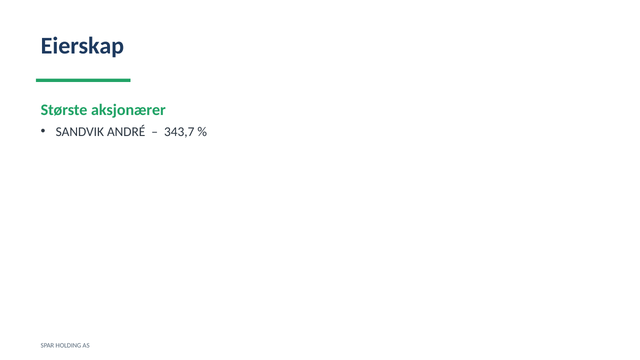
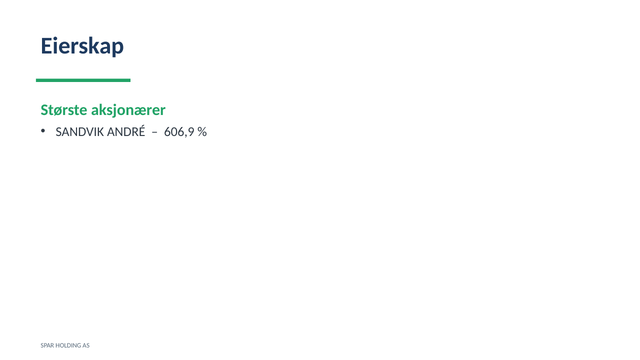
343,7: 343,7 -> 606,9
